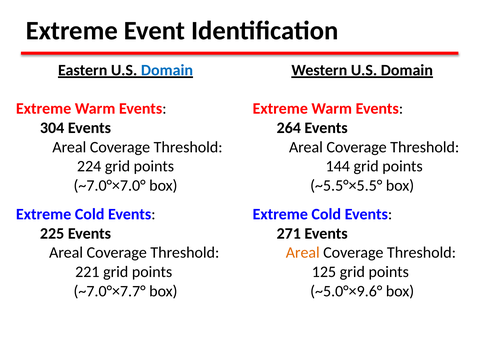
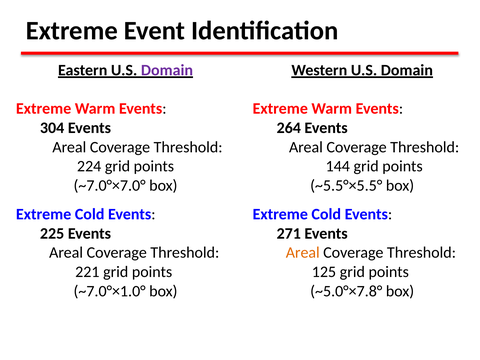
Domain at (167, 70) colour: blue -> purple
~7.0°×7.7°: ~7.0°×7.7° -> ~7.0°×1.0°
~5.0°×9.6°: ~5.0°×9.6° -> ~5.0°×7.8°
